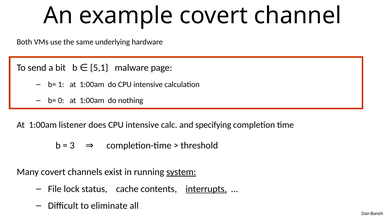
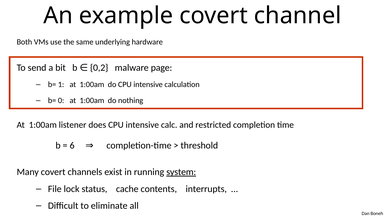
5,1: 5,1 -> 0,2
specifying: specifying -> restricted
3: 3 -> 6
interrupts underline: present -> none
